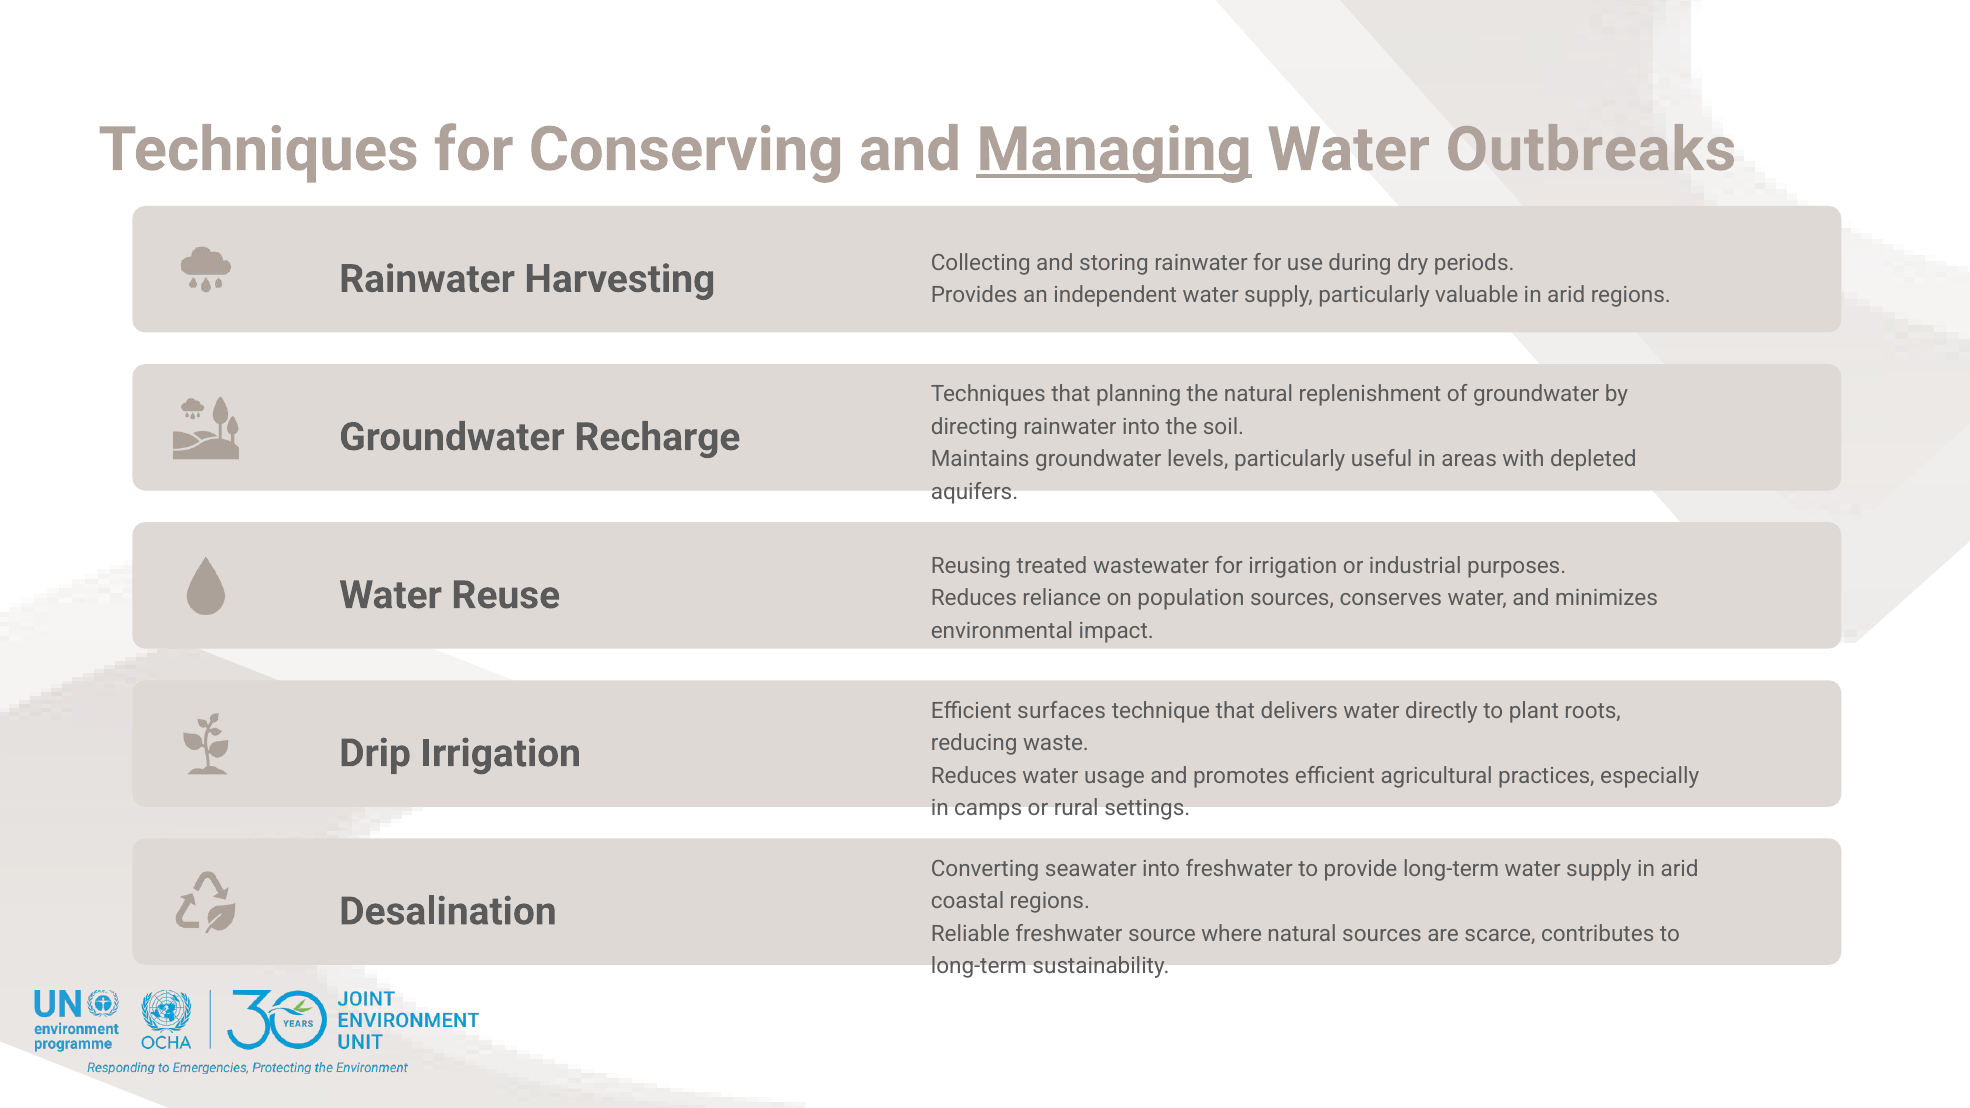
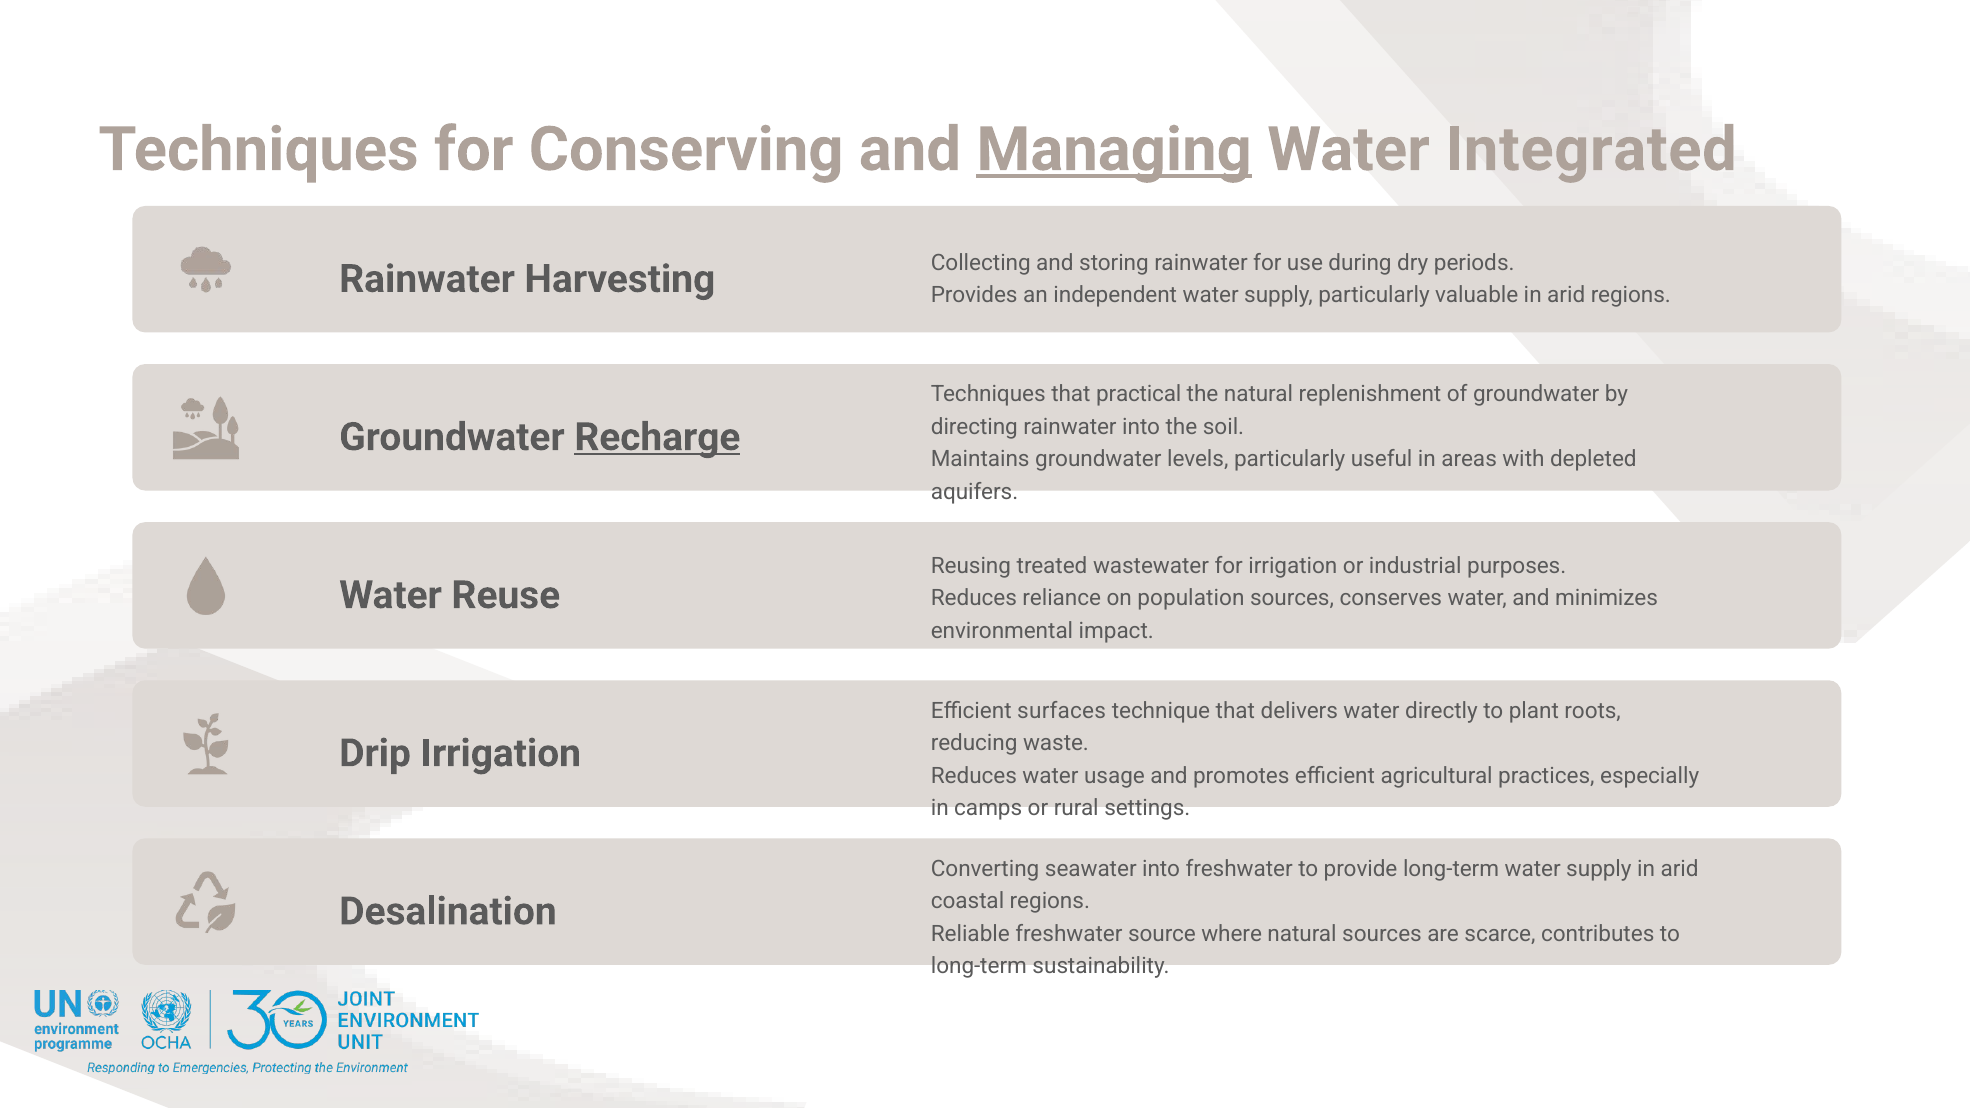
Outbreaks: Outbreaks -> Integrated
planning: planning -> practical
Recharge underline: none -> present
